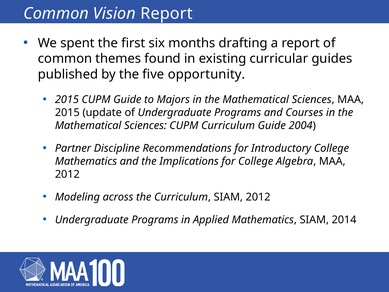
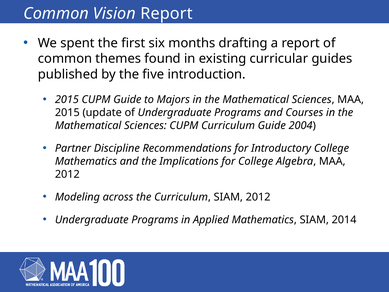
opportunity: opportunity -> introduction
